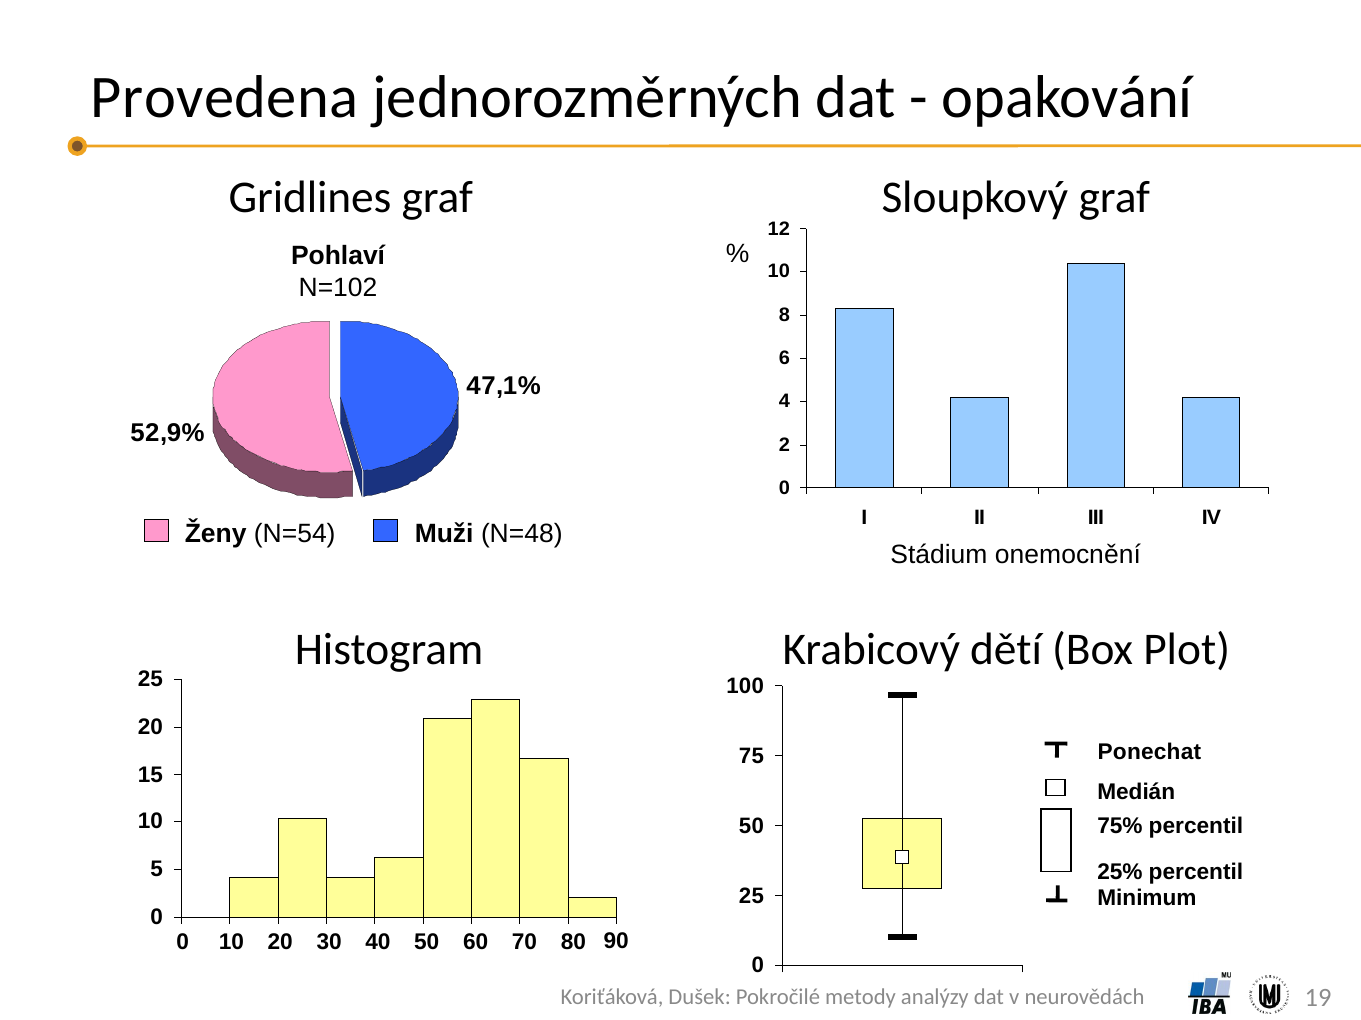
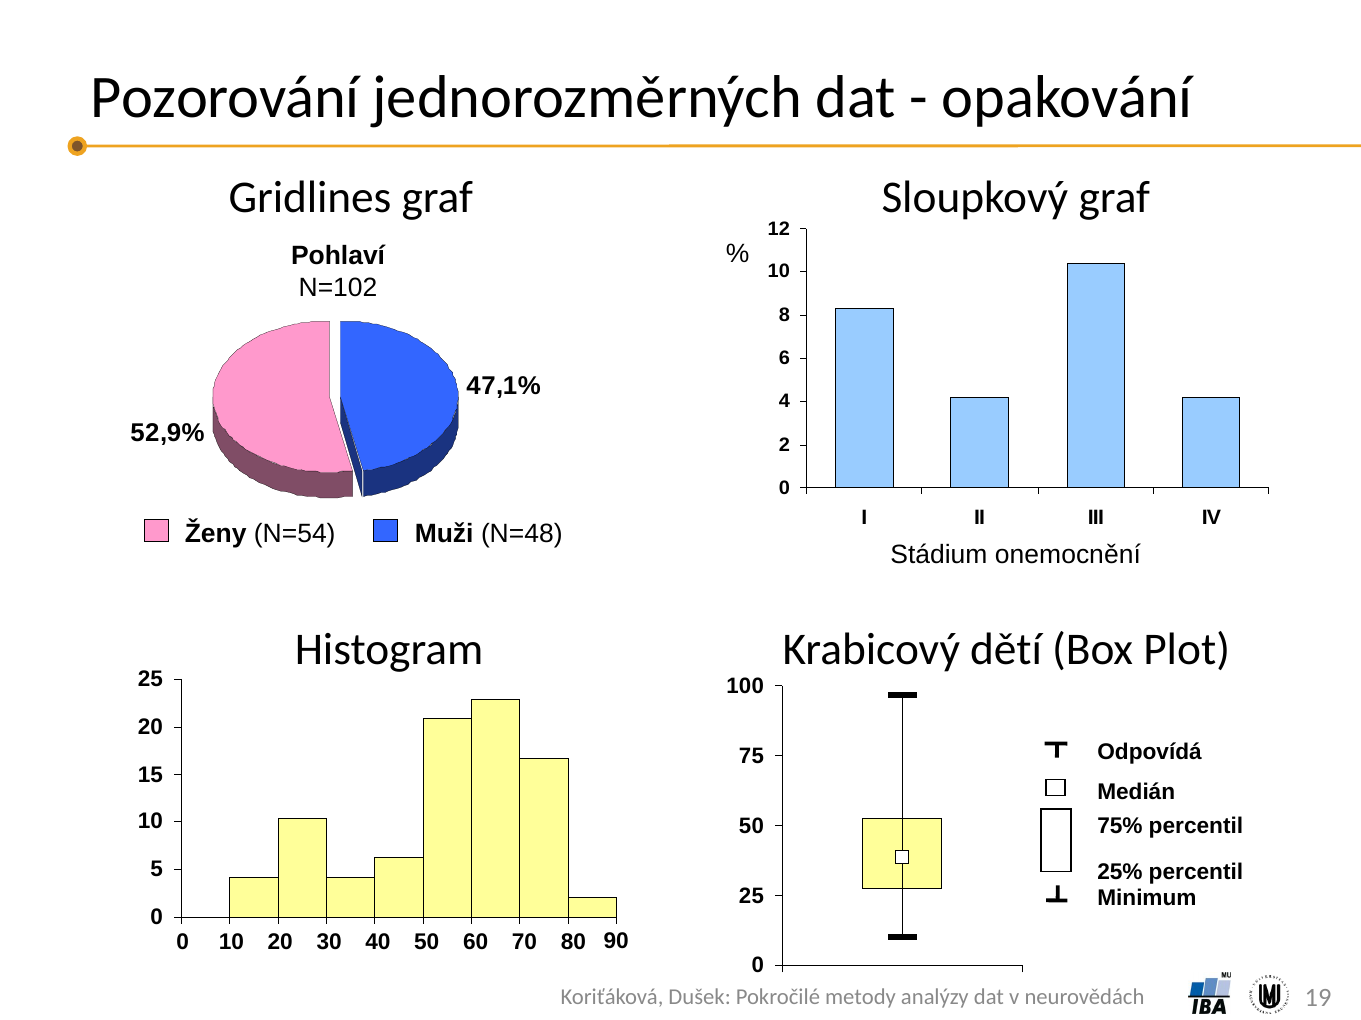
Provedena: Provedena -> Pozorování
Ponechat: Ponechat -> Odpovídá
